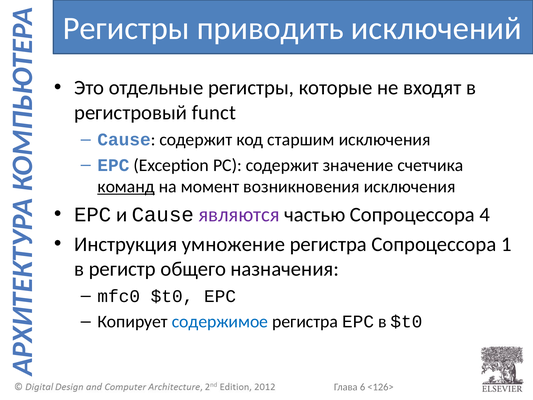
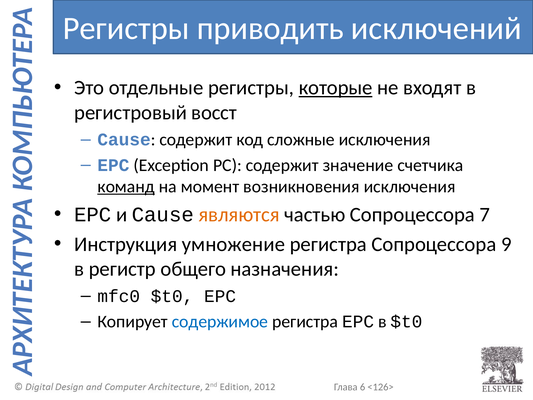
которые underline: none -> present
funct: funct -> восст
старшим: старшим -> сложные
являются colour: purple -> orange
4: 4 -> 7
1: 1 -> 9
